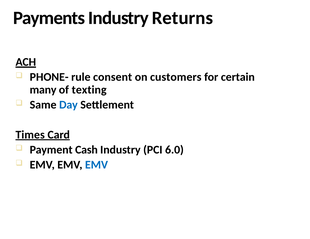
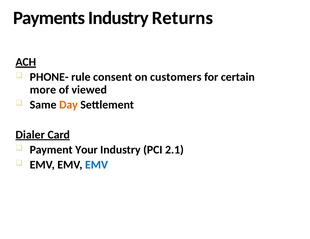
many: many -> more
texting: texting -> viewed
Day colour: blue -> orange
Times: Times -> Dialer
Cash: Cash -> Your
6.0: 6.0 -> 2.1
